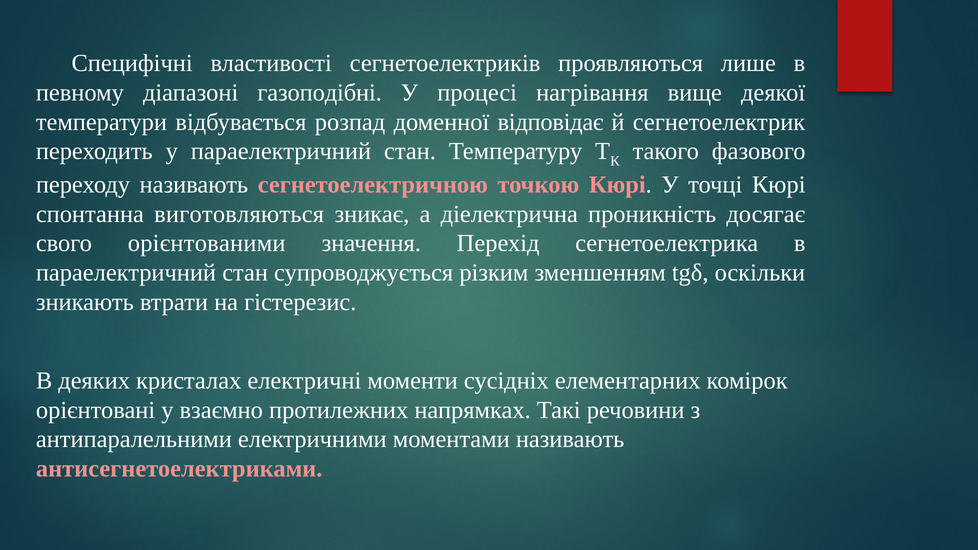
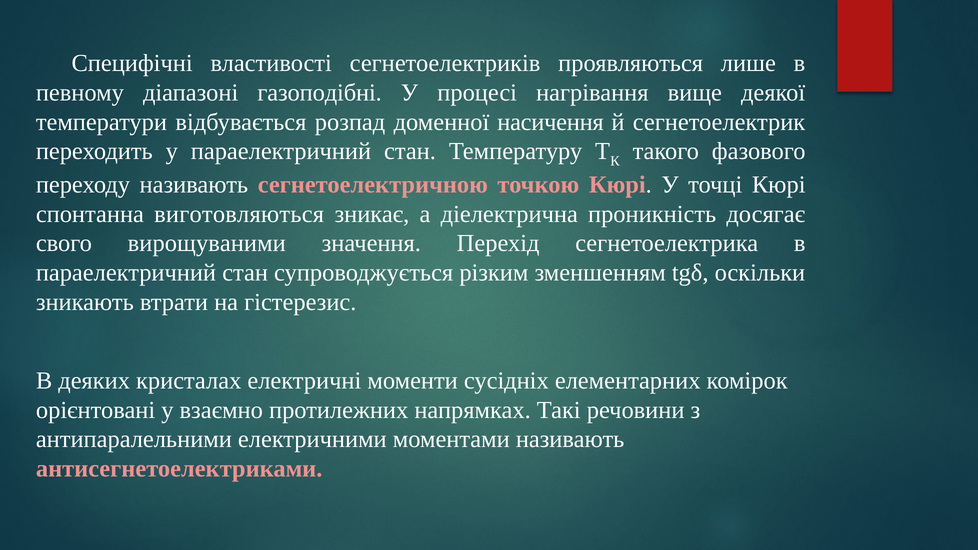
відповідає: відповідає -> насичення
орієнтованими: орієнтованими -> вирощуваними
